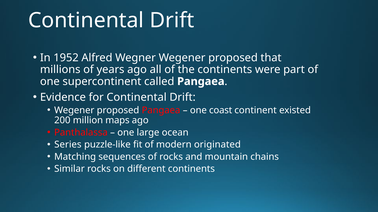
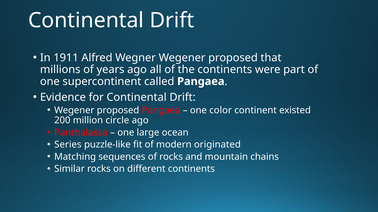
1952: 1952 -> 1911
coast: coast -> color
maps: maps -> circle
